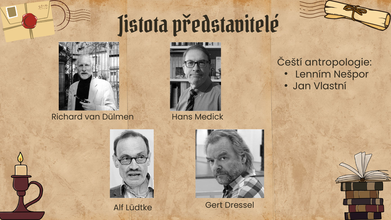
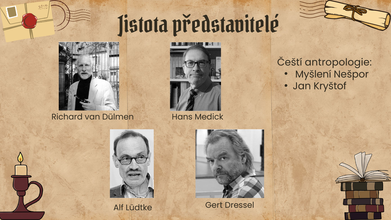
Lenním: Lenním -> Myšlení
Vlastní: Vlastní -> Kryštof
